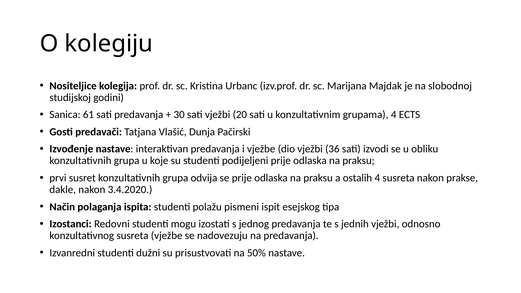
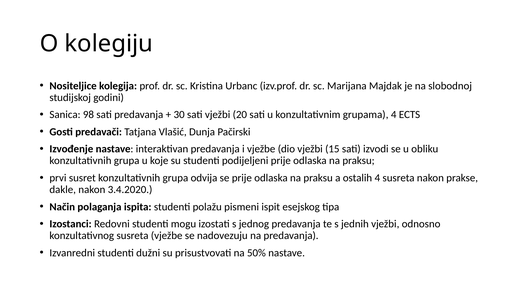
61: 61 -> 98
36: 36 -> 15
